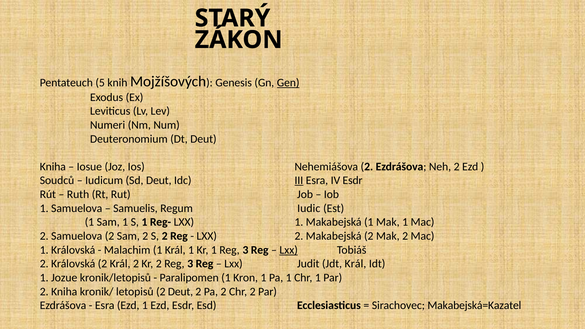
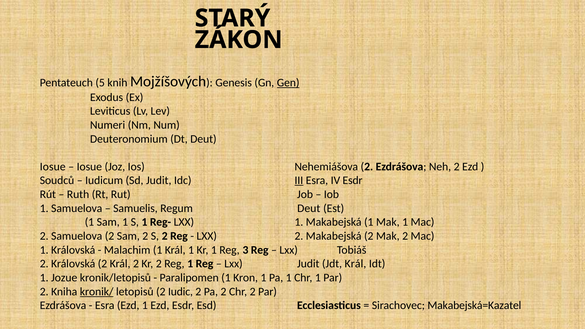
Kniha at (53, 167): Kniha -> Iosue
Sd Deut: Deut -> Judit
Regum Iudic: Iudic -> Deut
Lxx at (289, 250) underline: present -> none
2 Reg 3: 3 -> 1
kronik/ underline: none -> present
2 Deut: Deut -> Iudic
